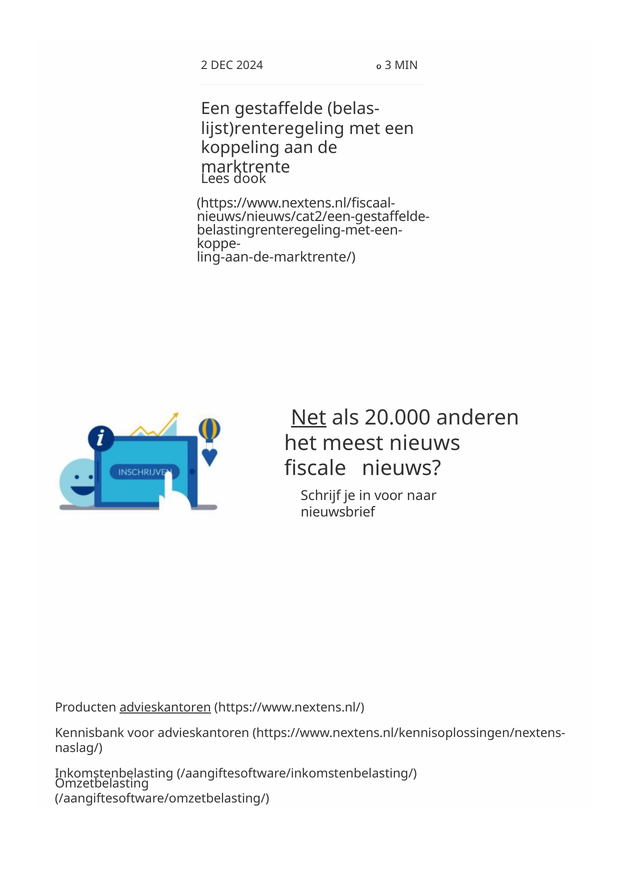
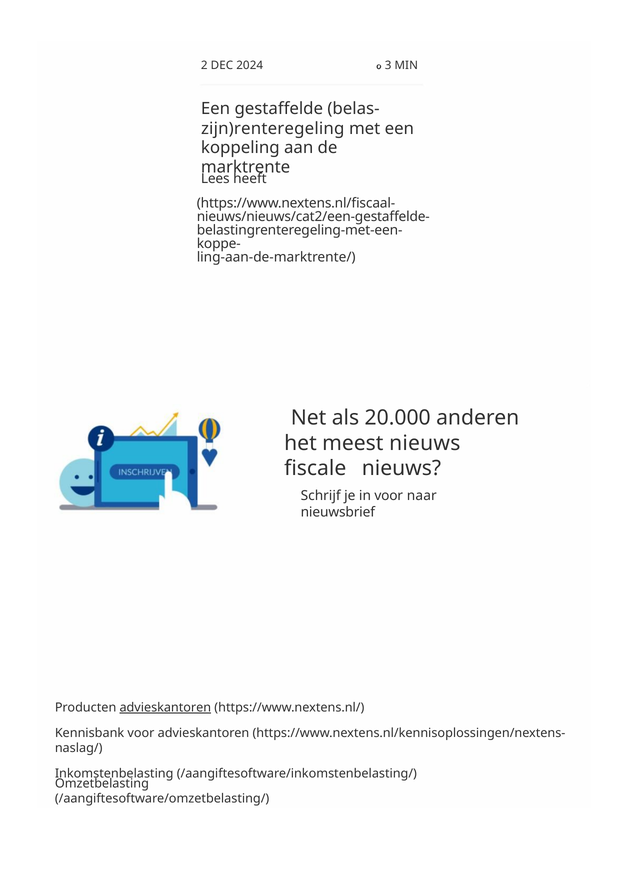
lijst)renteregeling: lijst)renteregeling -> zijn)renteregeling
dook: dook -> heeft
Net underline: present -> none
